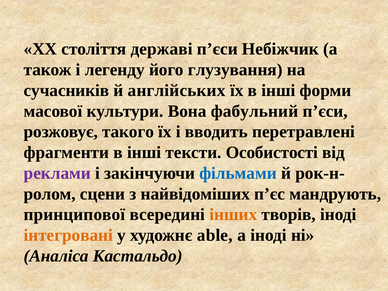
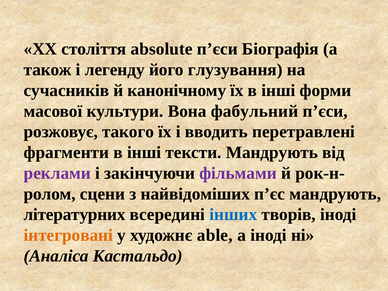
державі: державі -> absolute
Небіжчик: Небіжчик -> Біографія
англійських: англійських -> канонічному
тексти Особистості: Особистості -> Мандрують
фільмами colour: blue -> purple
принципової: принципової -> літературних
інших colour: orange -> blue
